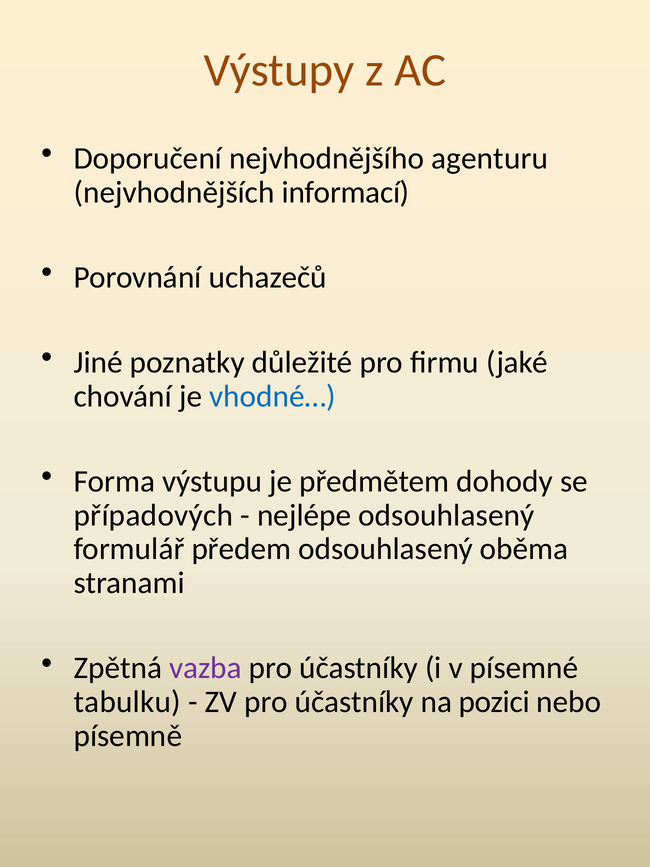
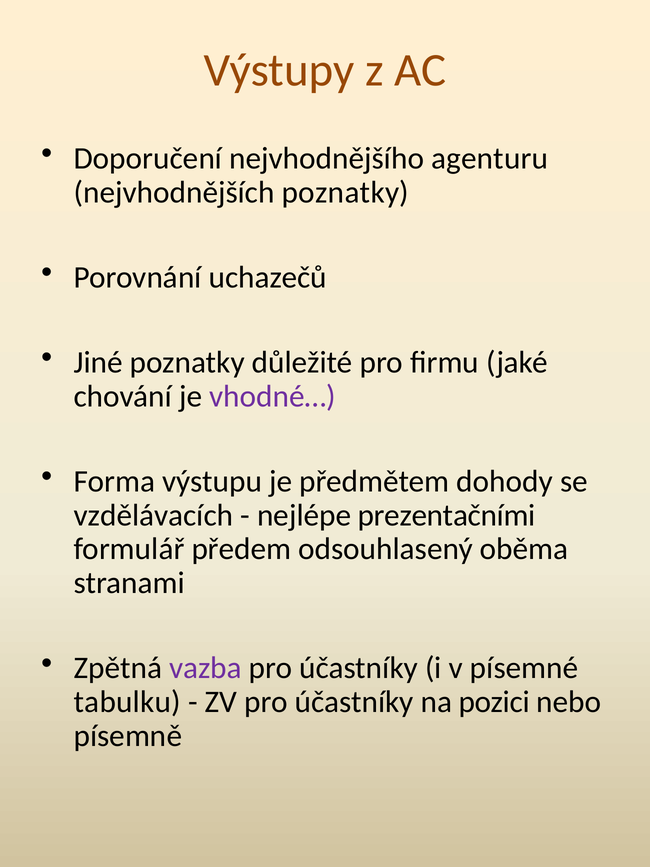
nejvhodnějších informací: informací -> poznatky
vhodné… colour: blue -> purple
případových: případových -> vzdělávacích
nejlépe odsouhlasený: odsouhlasený -> prezentačními
